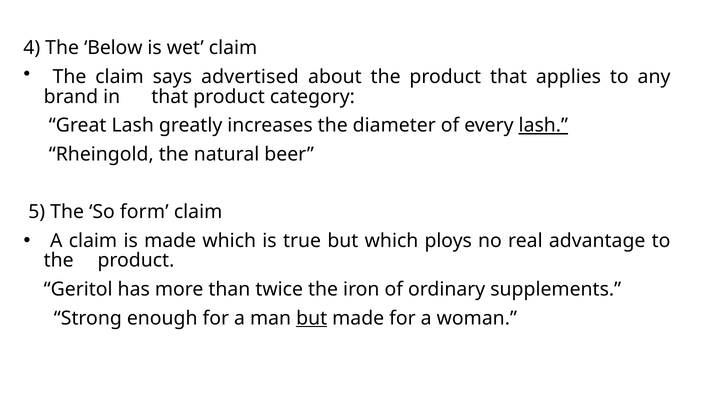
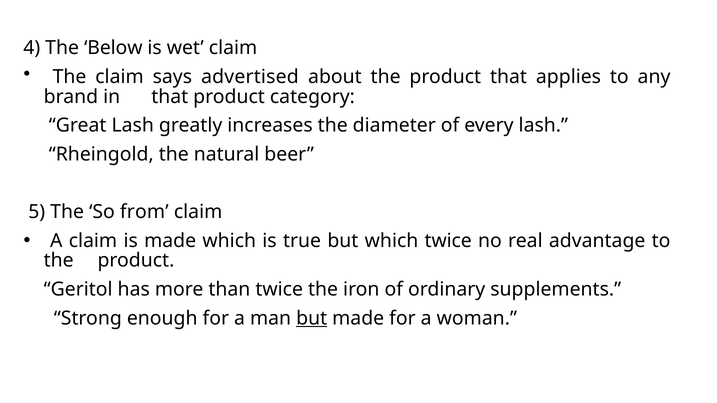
lash at (543, 126) underline: present -> none
form: form -> from
which ploys: ploys -> twice
